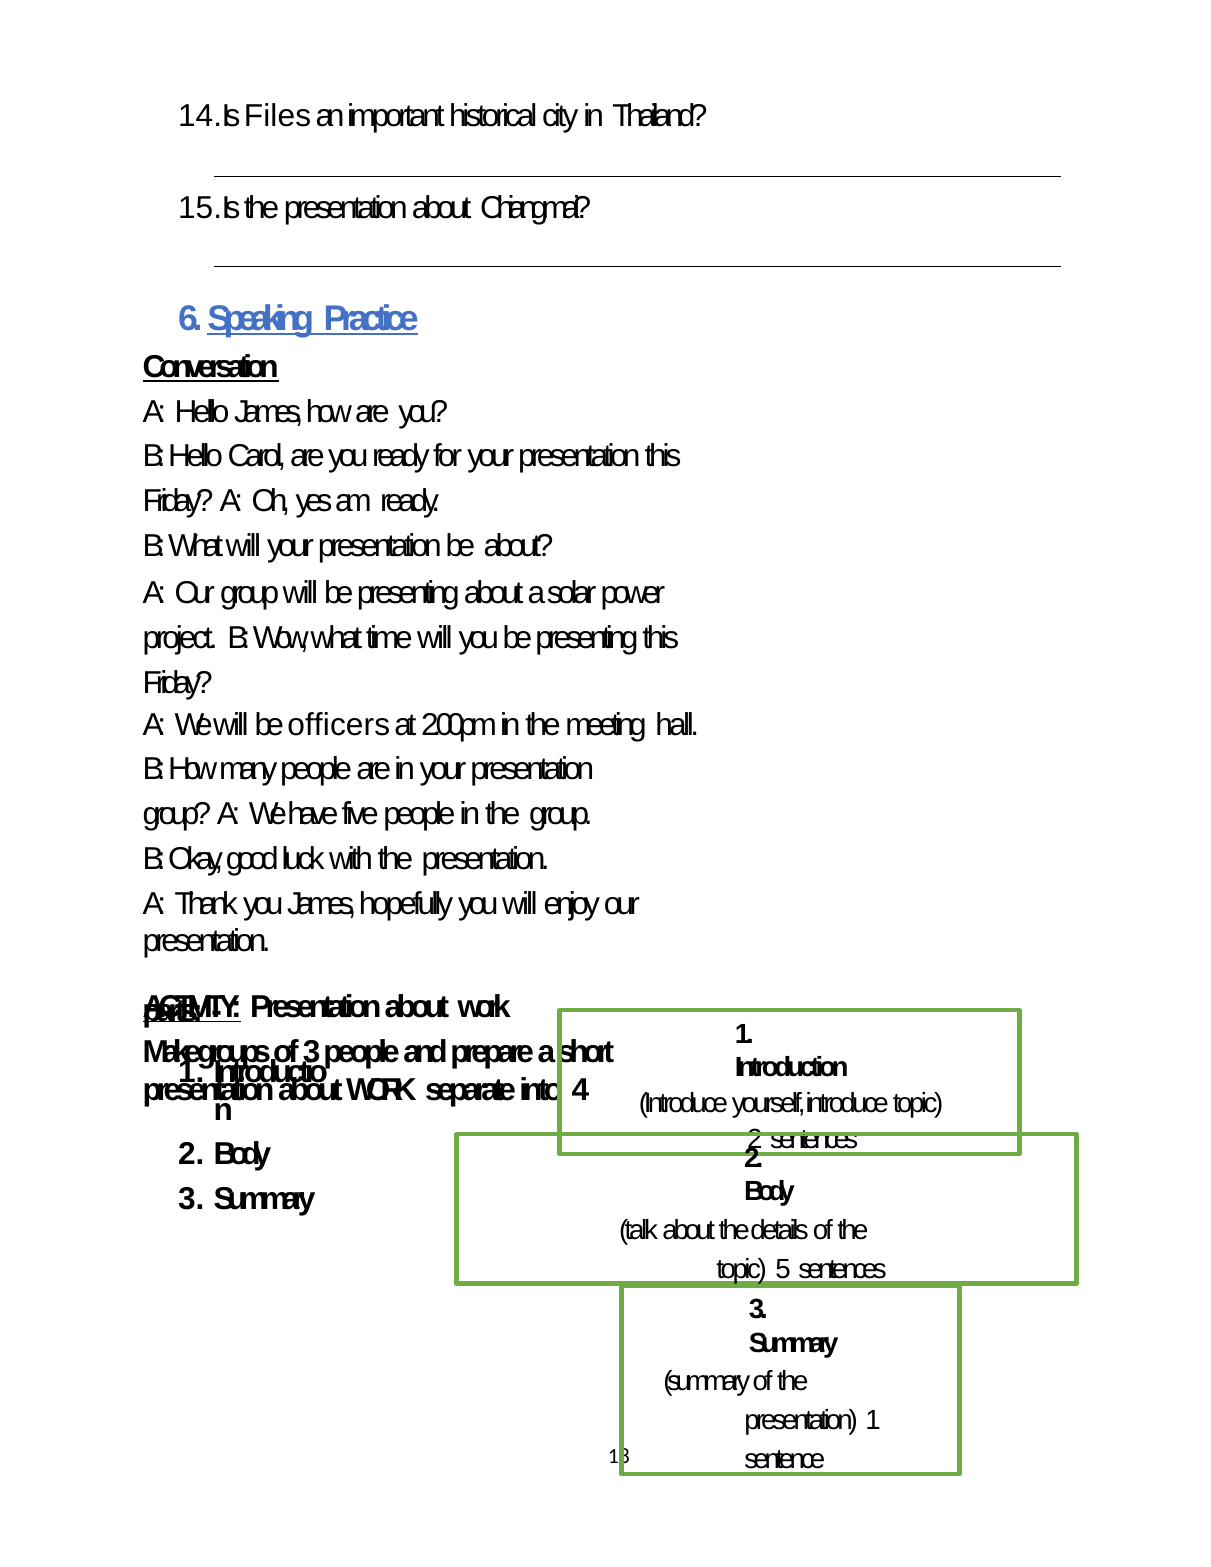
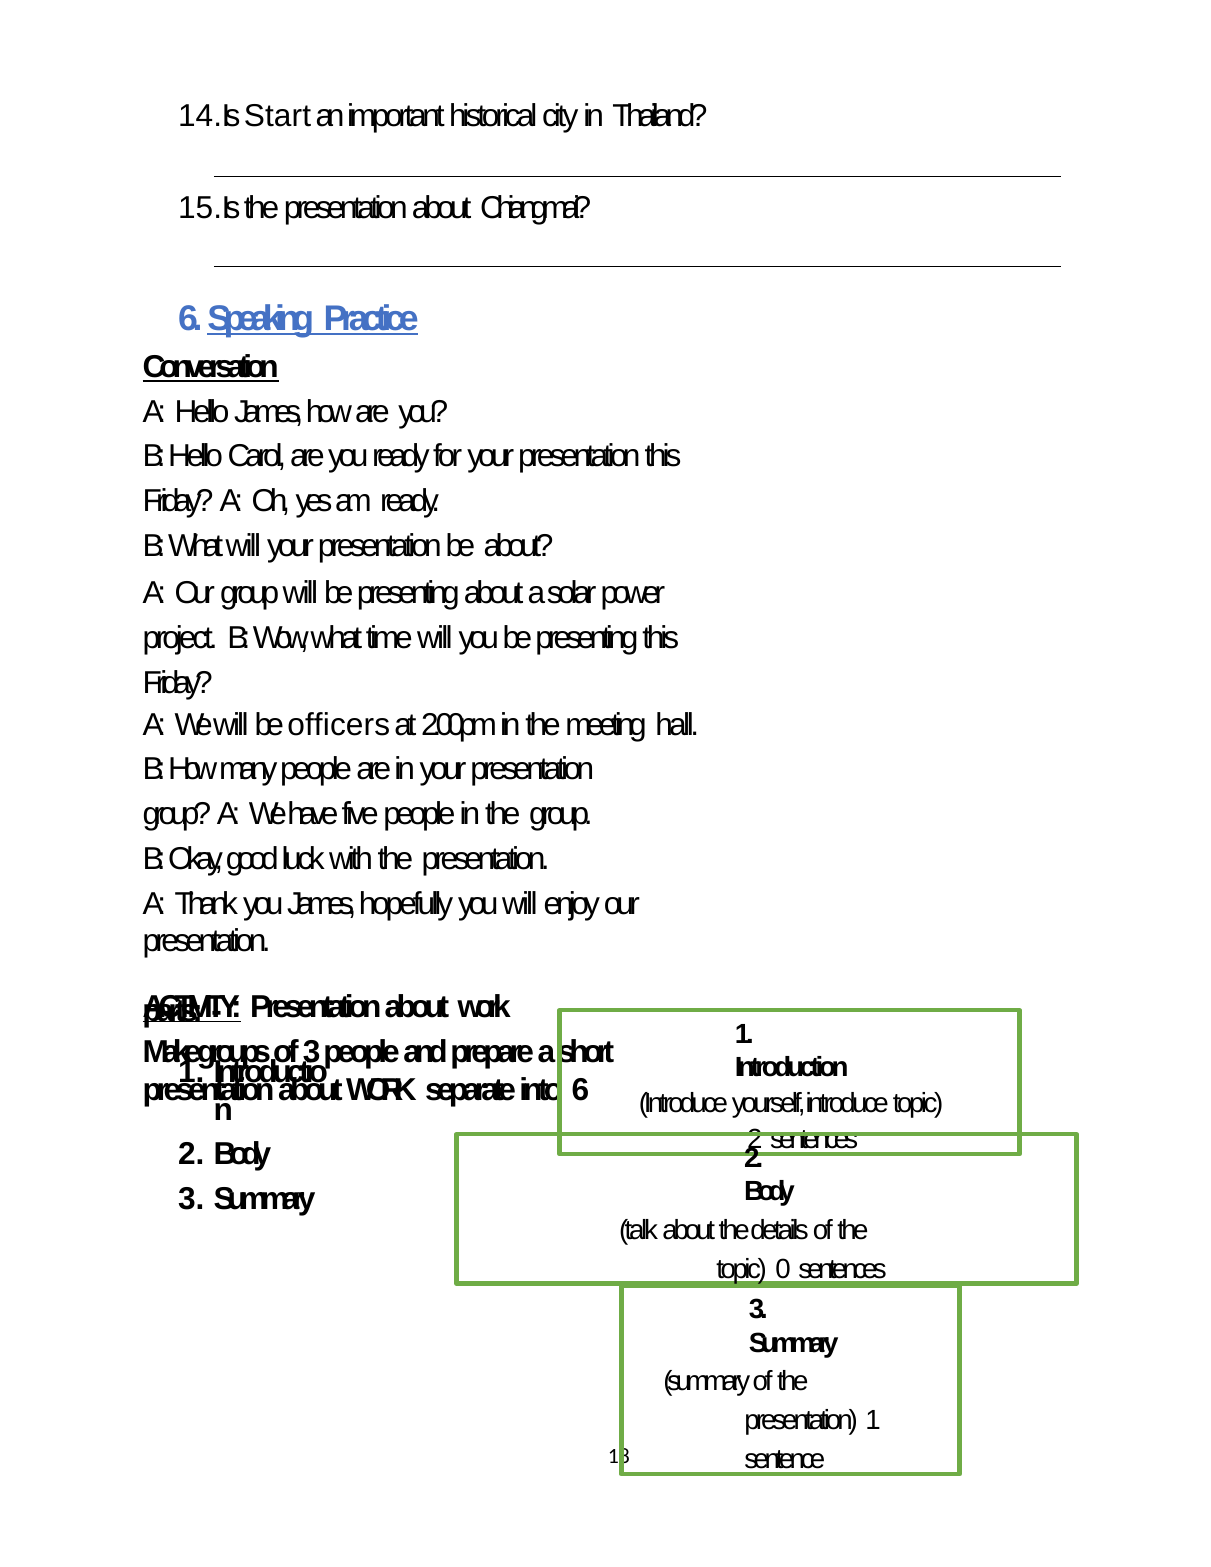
Files: Files -> Start
into 4: 4 -> 6
5: 5 -> 0
